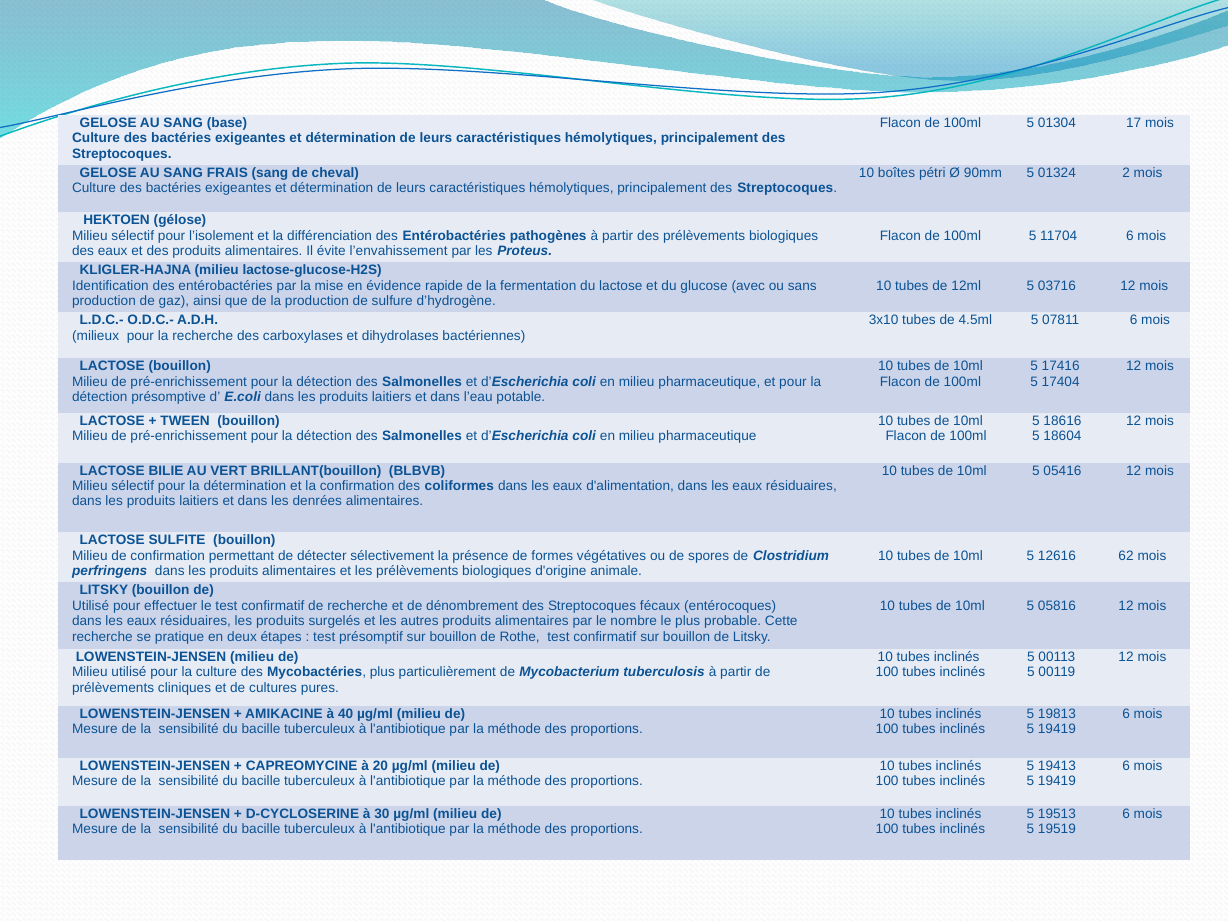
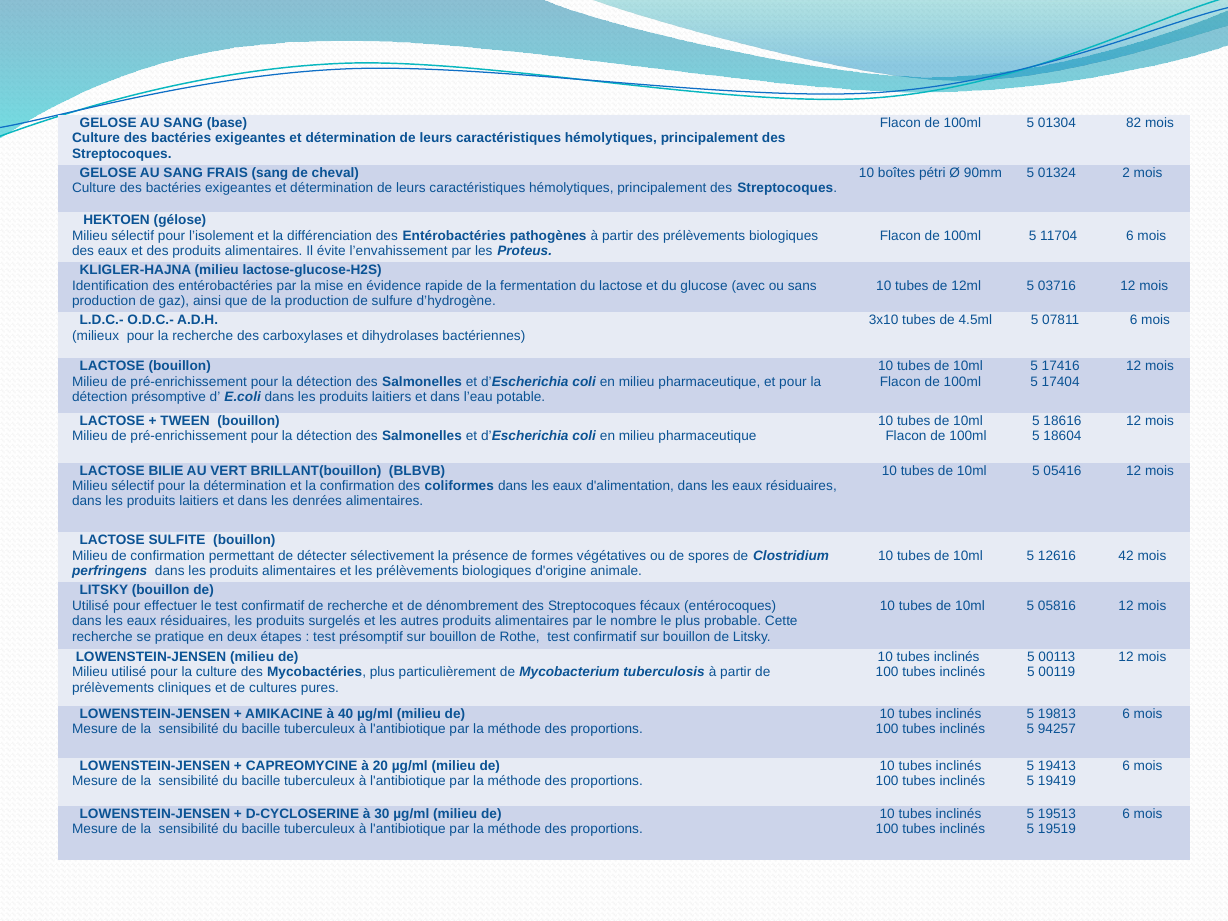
17: 17 -> 82
62: 62 -> 42
19419 at (1057, 729): 19419 -> 94257
